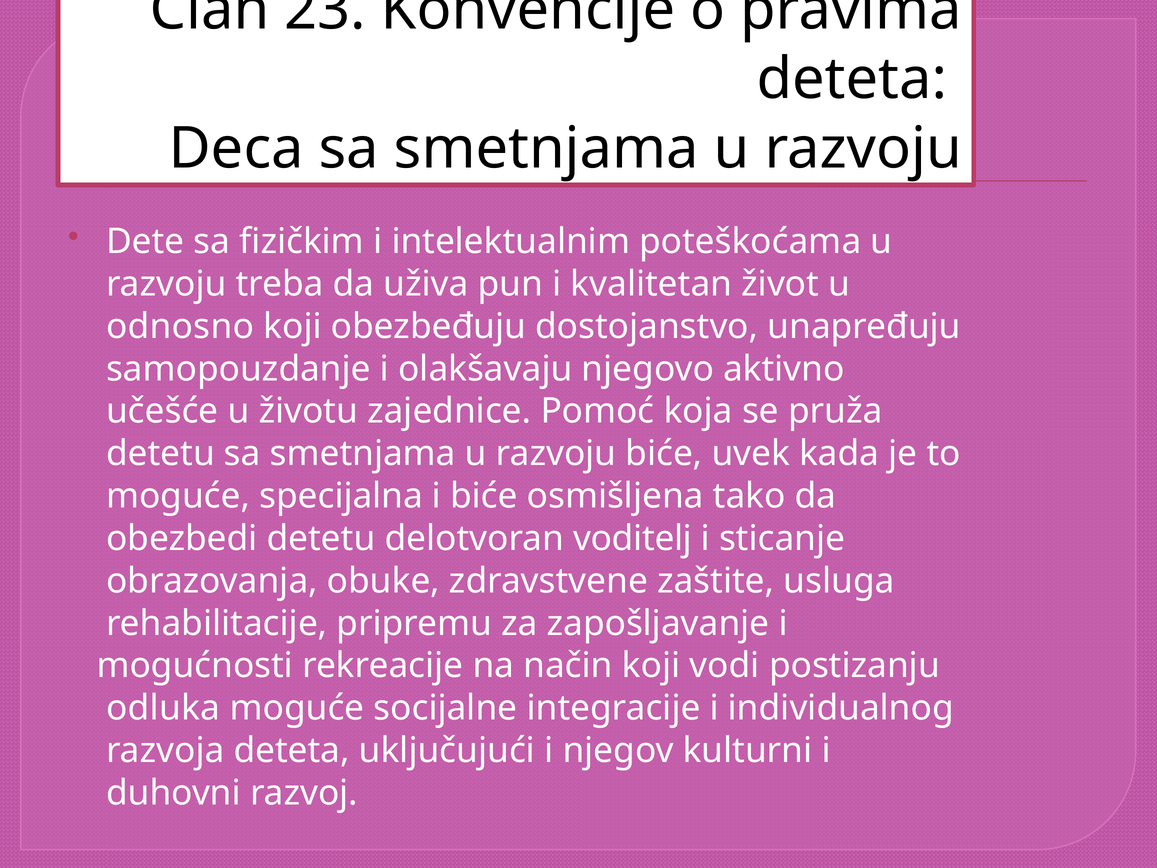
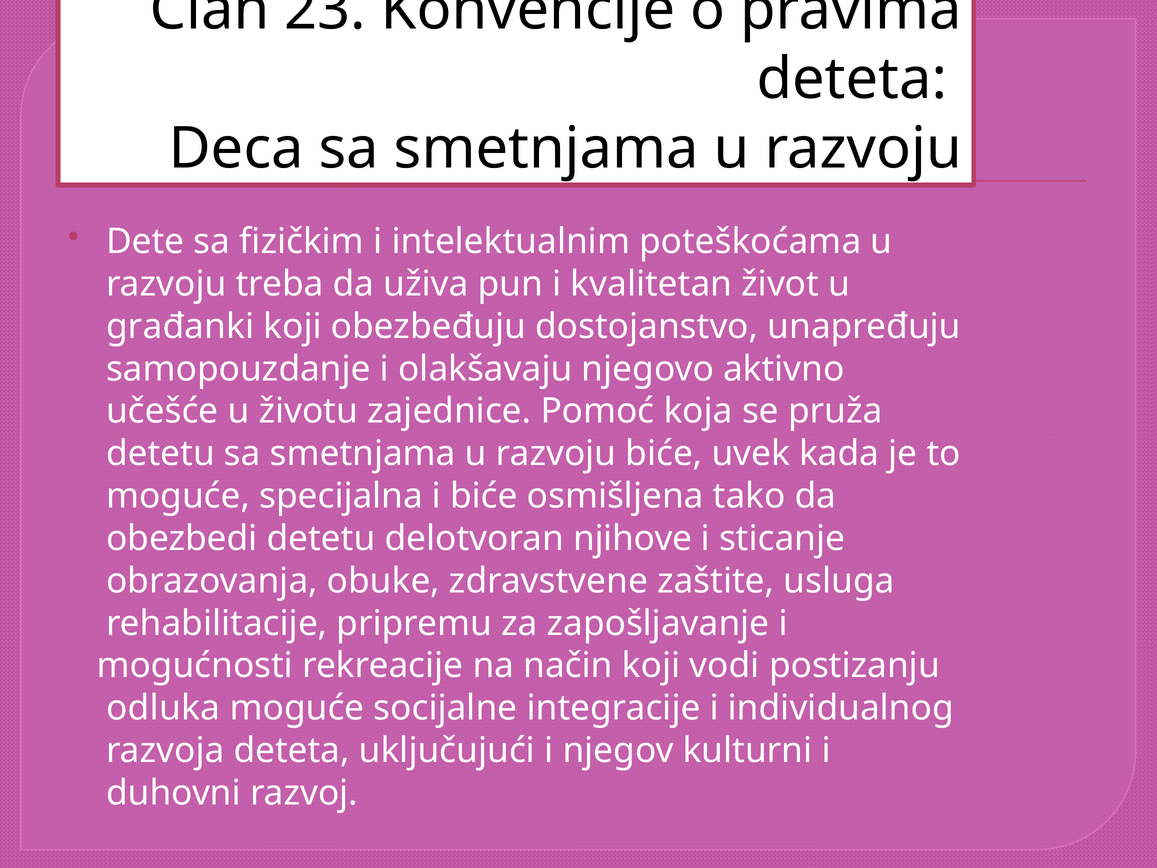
odnosno: odnosno -> građanki
voditelj: voditelj -> njihove
